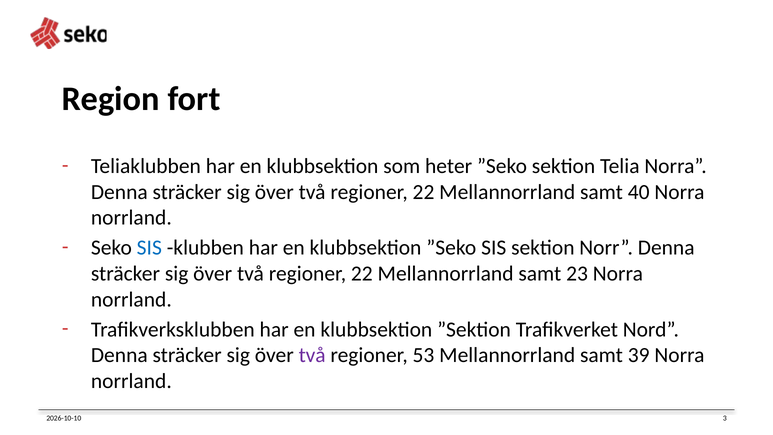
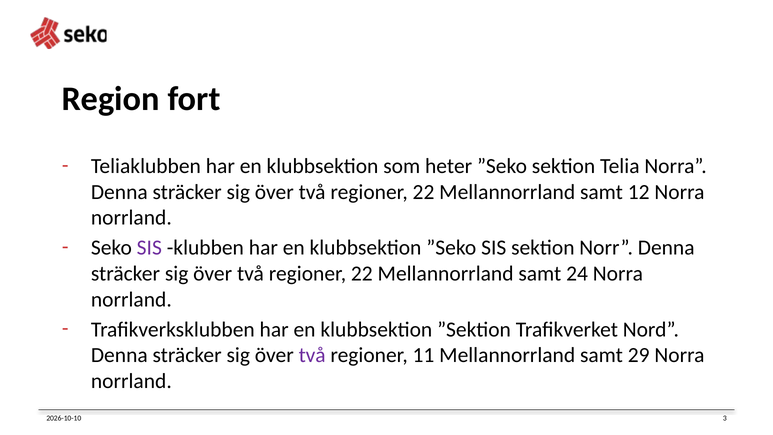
40: 40 -> 12
SIS at (149, 248) colour: blue -> purple
23: 23 -> 24
53: 53 -> 11
39: 39 -> 29
